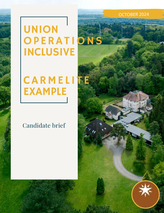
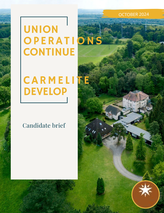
INCLUSIVE: INCLUSIVE -> CONTINUE
EXAMPLE: EXAMPLE -> DEVELOP
